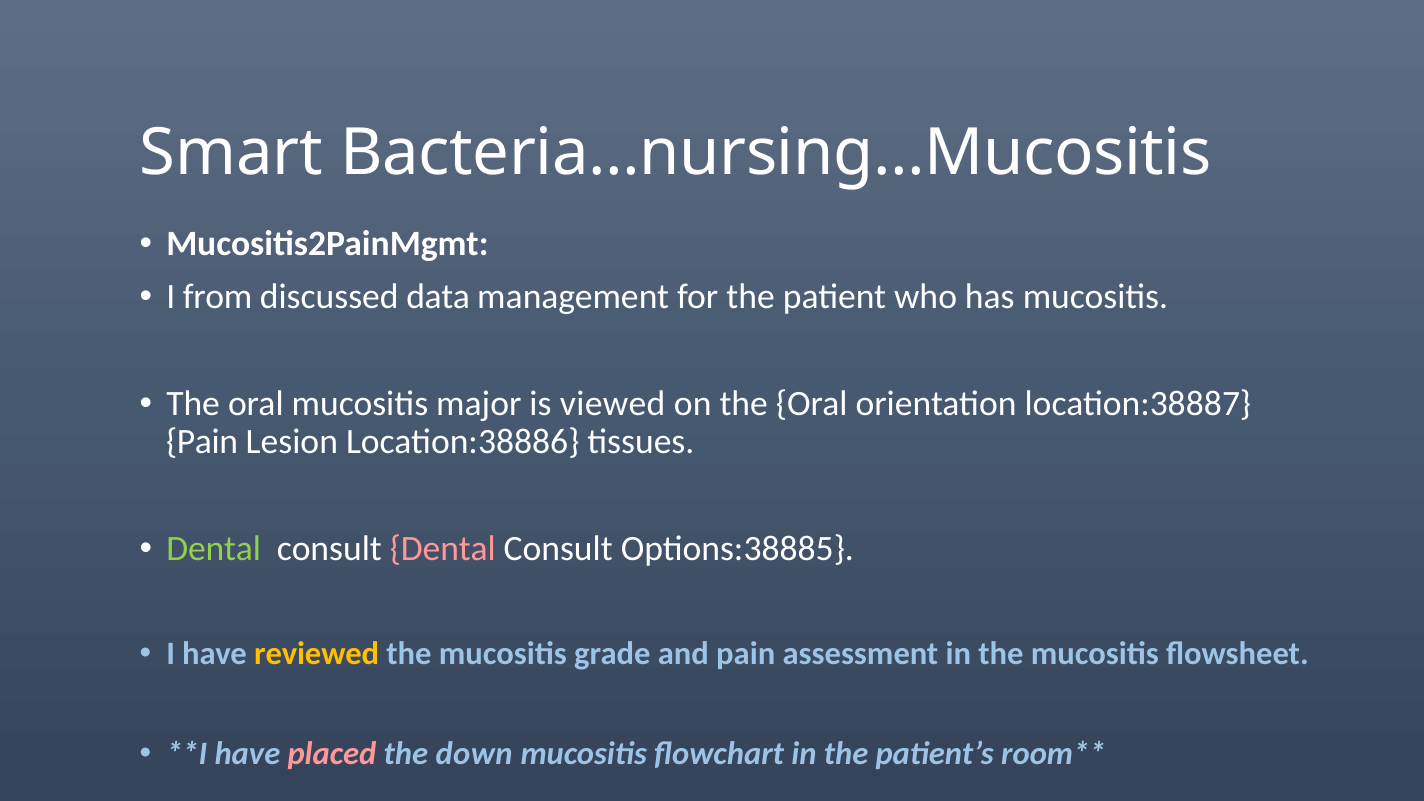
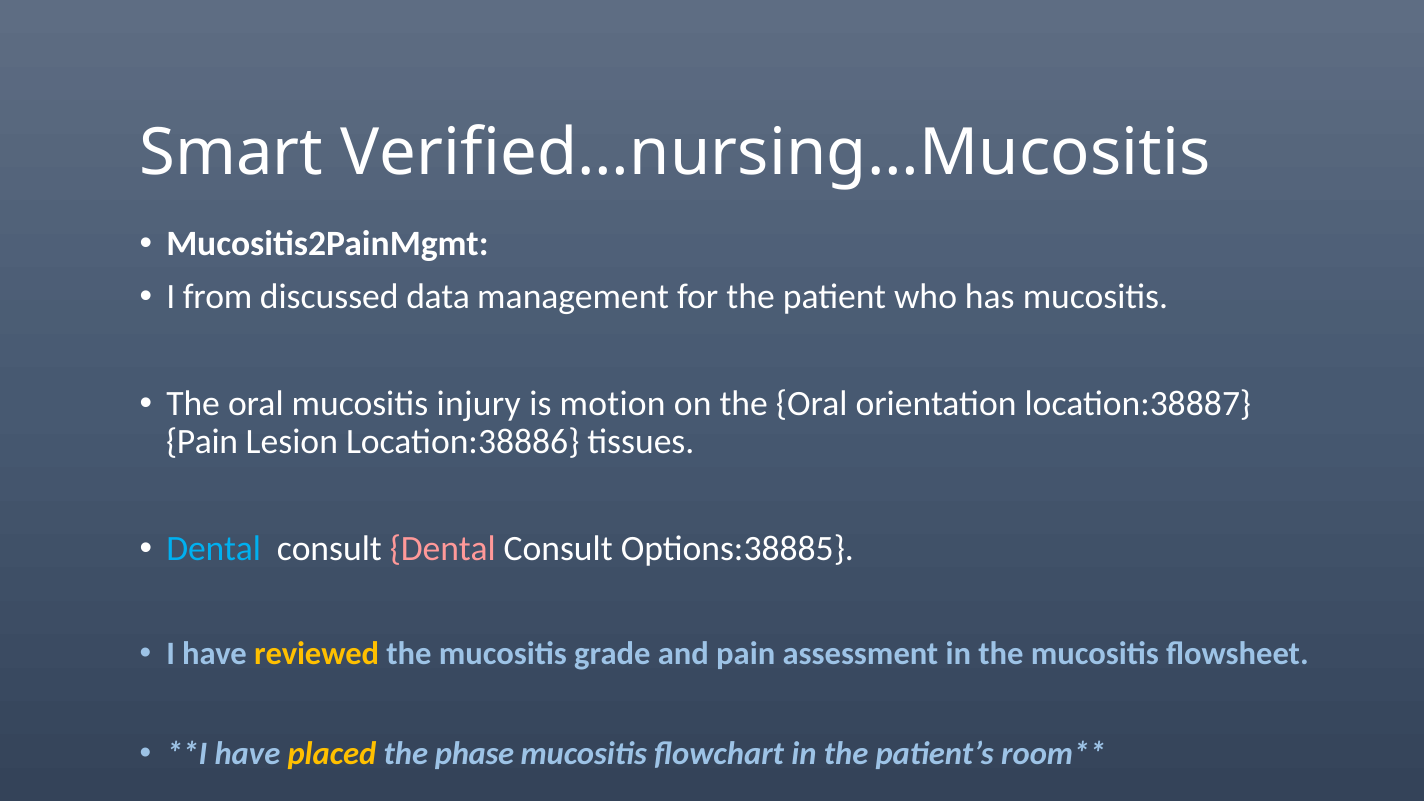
Bacteria…nursing…Mucositis: Bacteria…nursing…Mucositis -> Verified…nursing…Mucositis
major: major -> injury
viewed: viewed -> motion
Dental at (214, 549) colour: light green -> light blue
placed colour: pink -> yellow
down: down -> phase
